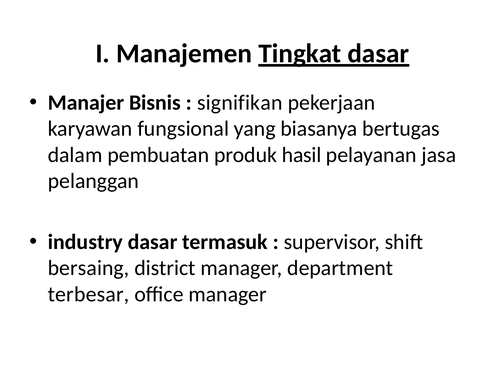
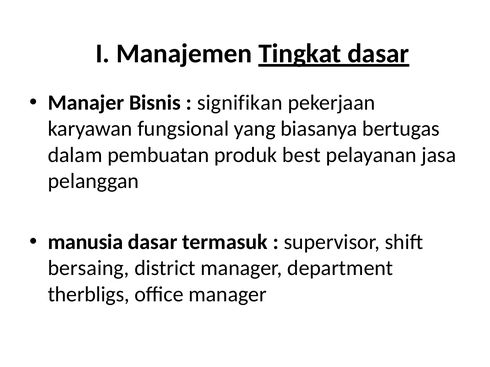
hasil: hasil -> best
industry: industry -> manusia
terbesar: terbesar -> therbligs
